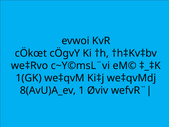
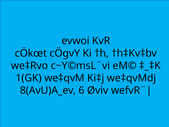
1: 1 -> 6
